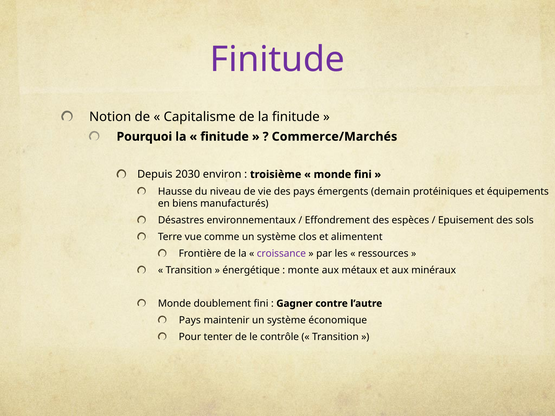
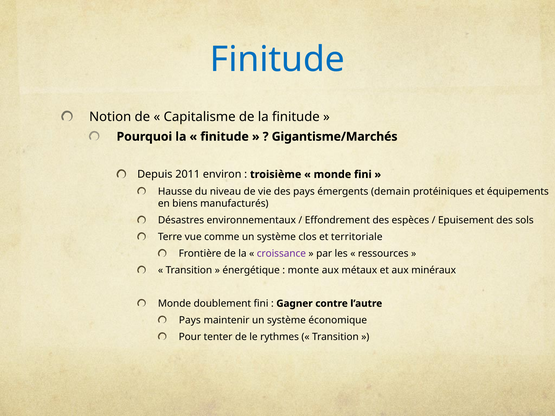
Finitude at (277, 59) colour: purple -> blue
Commerce/Marchés: Commerce/Marchés -> Gigantisme/Marchés
2030: 2030 -> 2011
alimentent: alimentent -> territoriale
contrôle: contrôle -> rythmes
